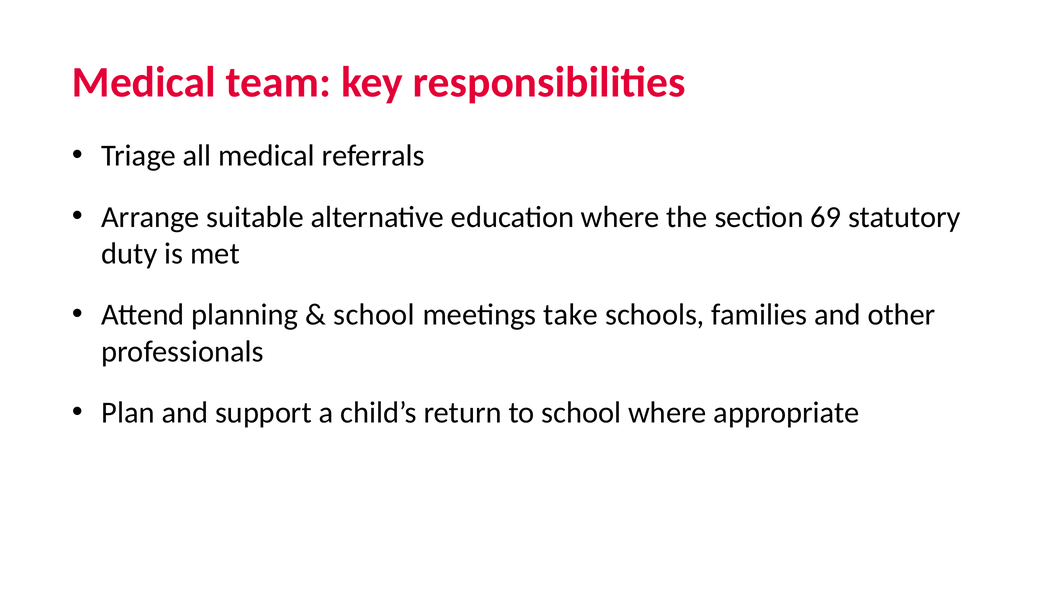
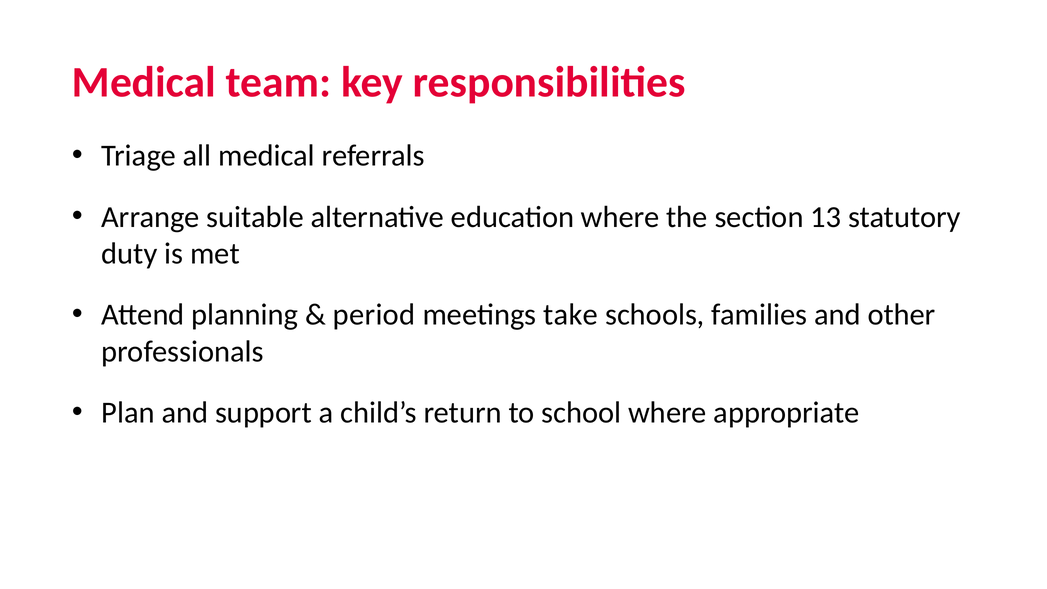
69: 69 -> 13
school at (374, 315): school -> period
